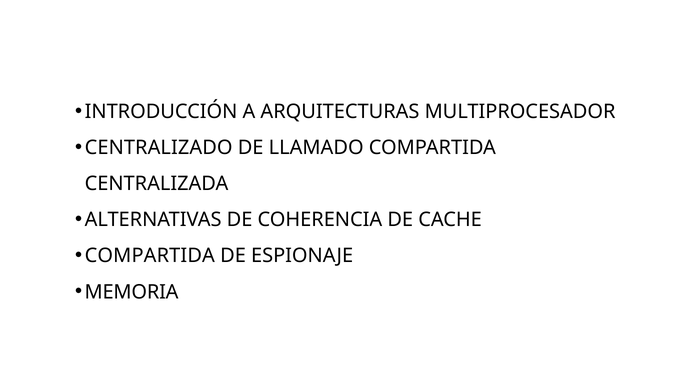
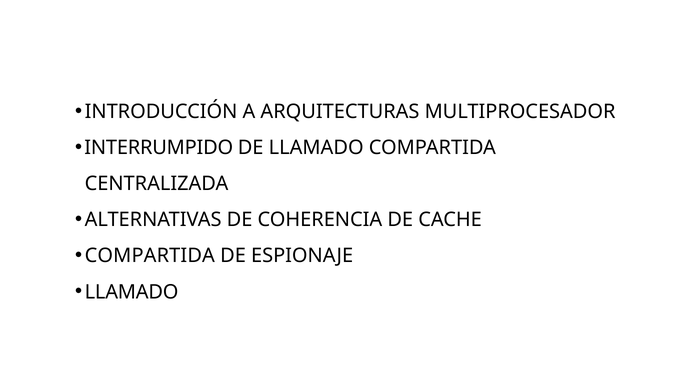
CENTRALIZADO: CENTRALIZADO -> INTERRUMPIDO
MEMORIA at (132, 292): MEMORIA -> LLAMADO
